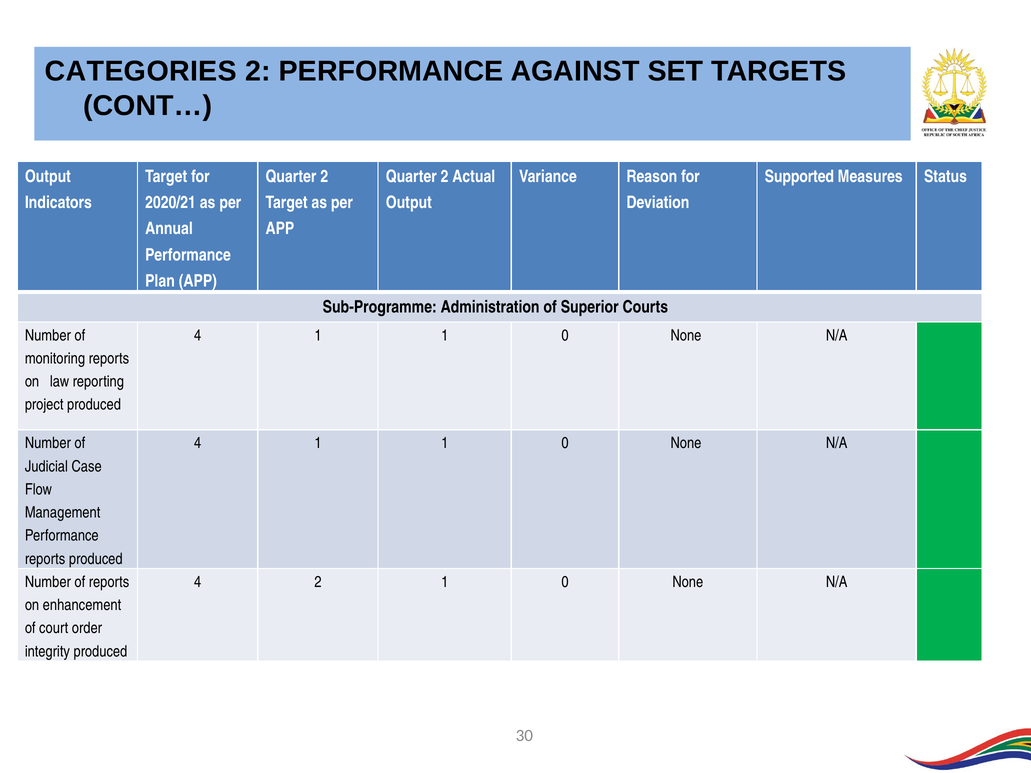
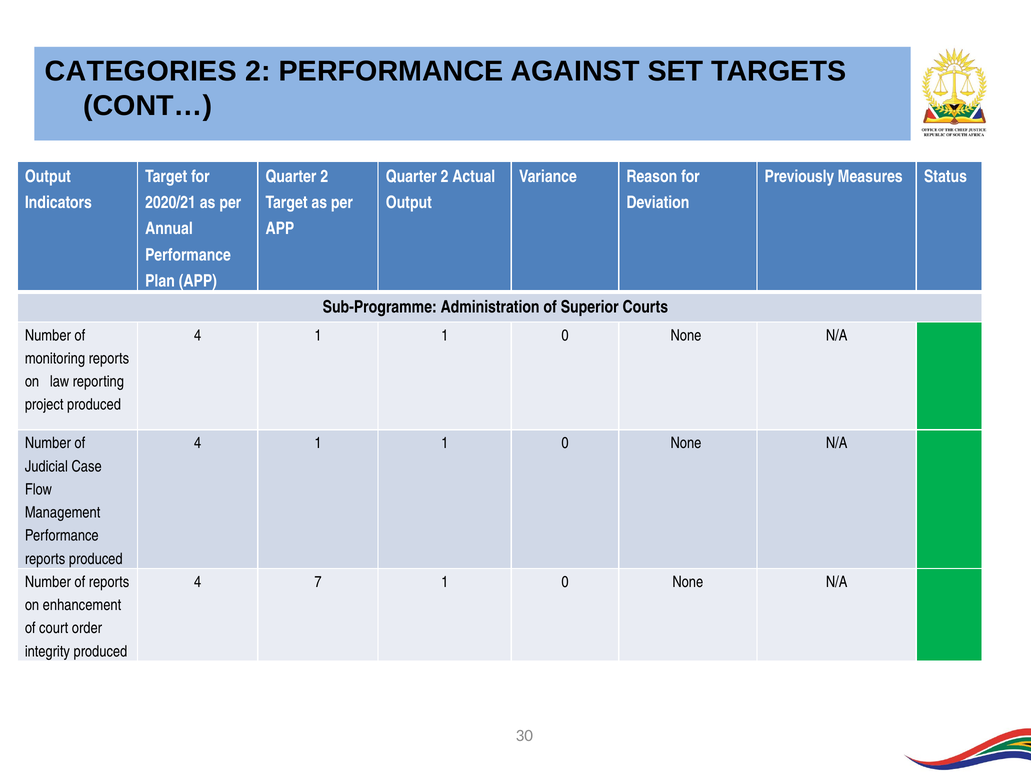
Supported: Supported -> Previously
4 2: 2 -> 7
